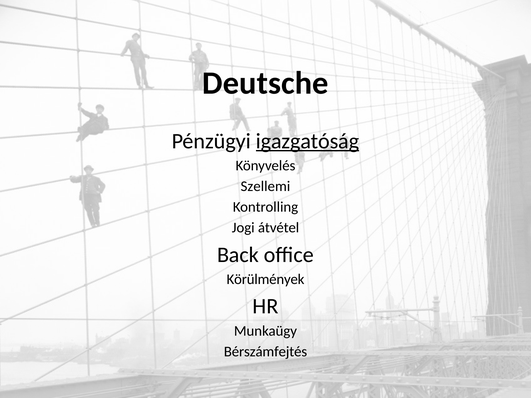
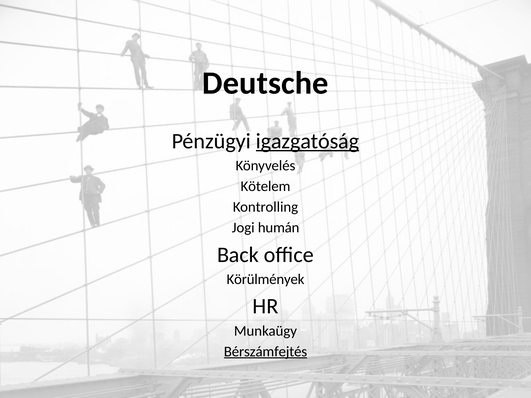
Szellemi: Szellemi -> Kötelem
átvétel: átvétel -> humán
Bérszámfejtés underline: none -> present
